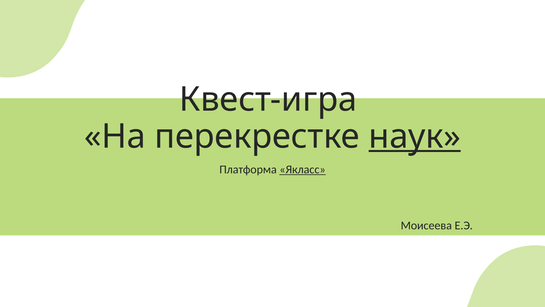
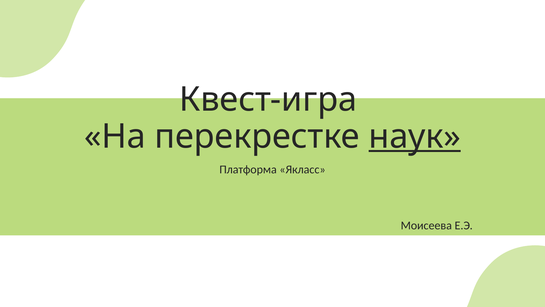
Якласс underline: present -> none
